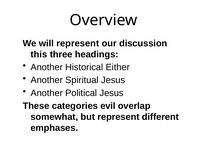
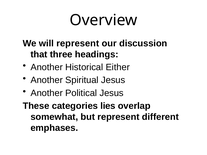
this: this -> that
evil: evil -> lies
